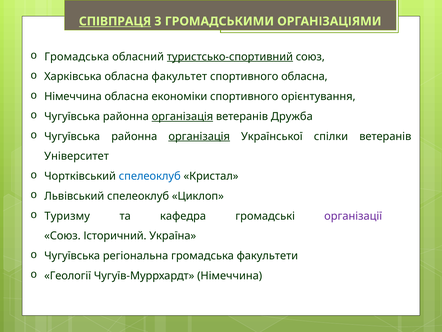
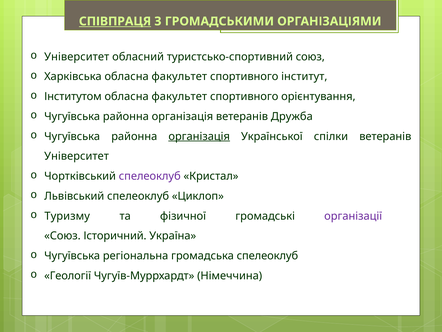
Громадська at (77, 57): Громадська -> Університет
туристсько-спортивний underline: present -> none
спортивного обласна: обласна -> інститут
Німеччина at (73, 96): Німеччина -> Інститутом
економіки at (179, 96): економіки -> факультет
організація at (182, 116) underline: present -> none
спелеоклуб at (150, 176) colour: blue -> purple
кафедра: кафедра -> фізичної
громадська факультети: факультети -> спелеоклуб
